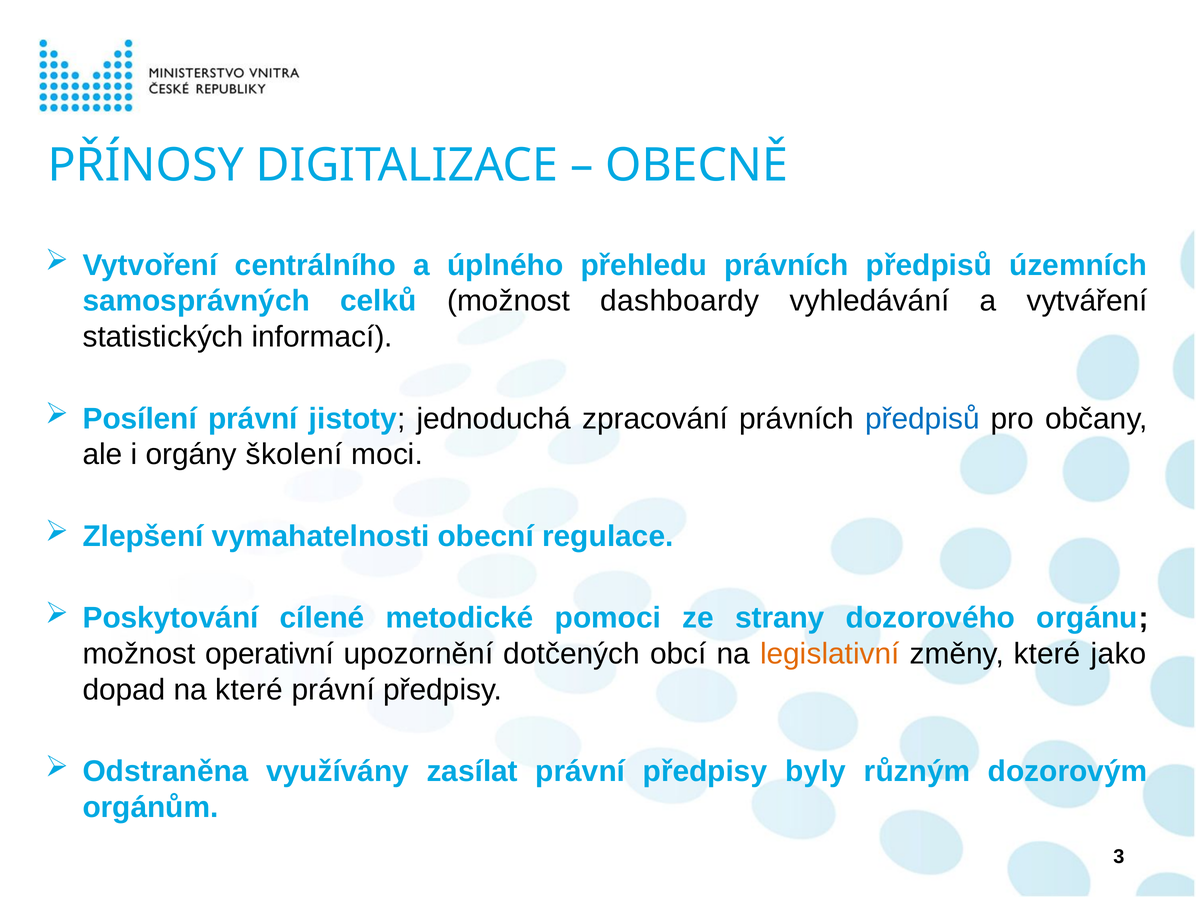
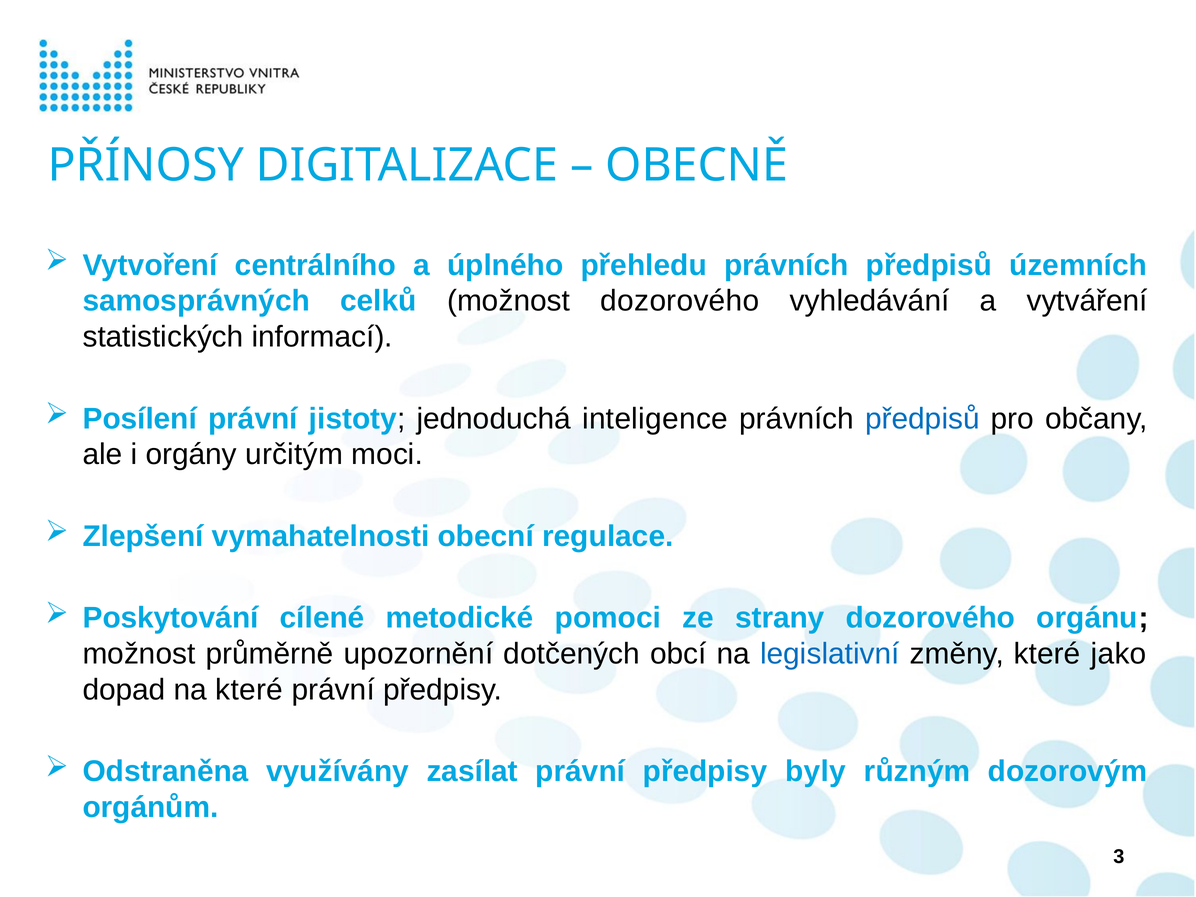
možnost dashboardy: dashboardy -> dozorového
zpracování: zpracování -> inteligence
školení: školení -> určitým
operativní: operativní -> průměrně
legislativní colour: orange -> blue
